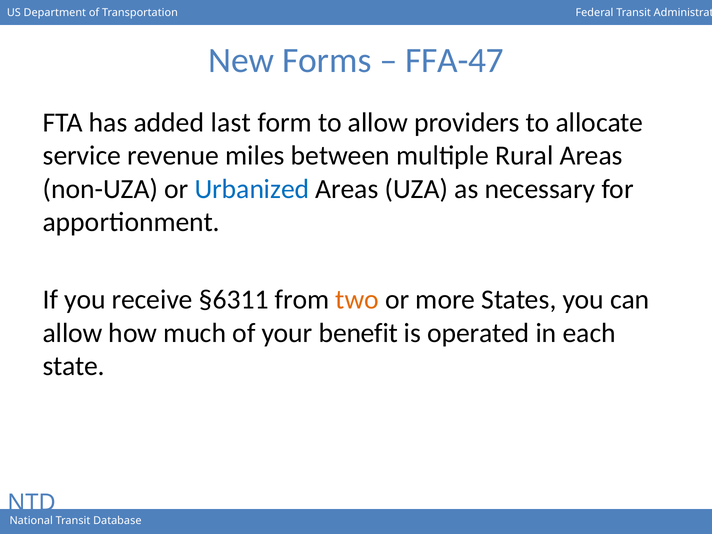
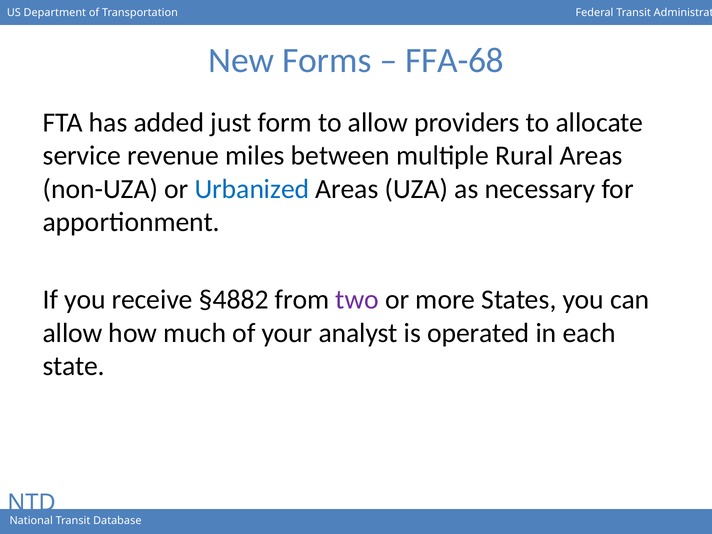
FFA-47: FFA-47 -> FFA-68
last: last -> just
§6311: §6311 -> §4882
two colour: orange -> purple
benefit: benefit -> analyst
